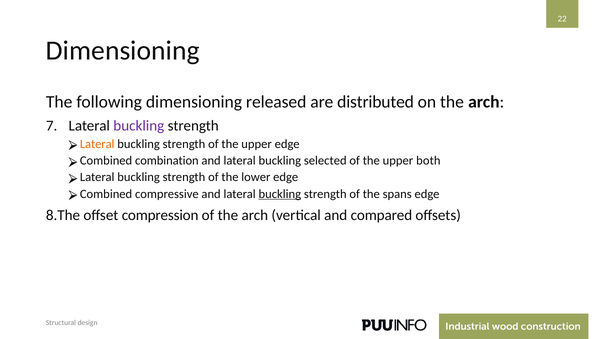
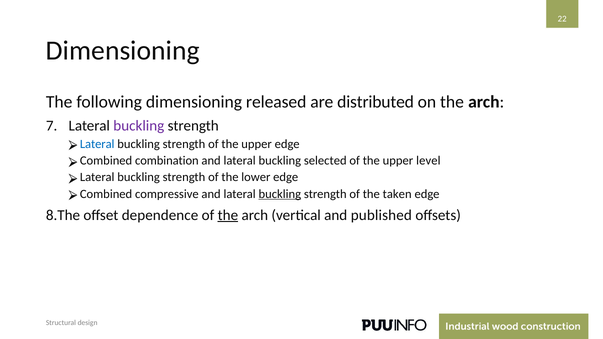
Lateral at (97, 144) colour: orange -> blue
both: both -> level
spans: spans -> taken
compression: compression -> dependence
the at (228, 215) underline: none -> present
compared: compared -> published
